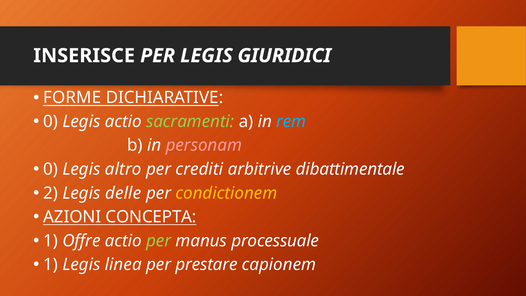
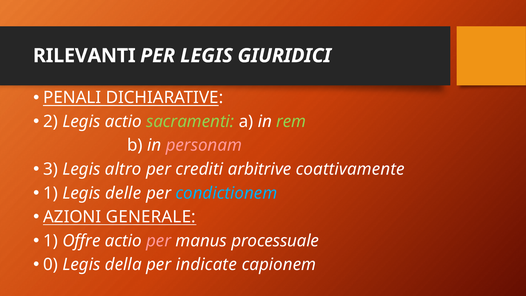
INSERISCE: INSERISCE -> RILEVANTI
FORME: FORME -> PENALI
0 at (51, 121): 0 -> 2
rem colour: light blue -> light green
0 at (51, 169): 0 -> 3
dibattimentale: dibattimentale -> coattivamente
2 at (51, 193): 2 -> 1
condictionem colour: yellow -> light blue
CONCEPTA: CONCEPTA -> GENERALE
per at (159, 241) colour: light green -> pink
1 at (51, 265): 1 -> 0
linea: linea -> della
prestare: prestare -> indicate
